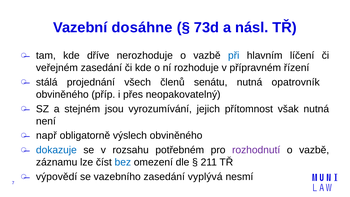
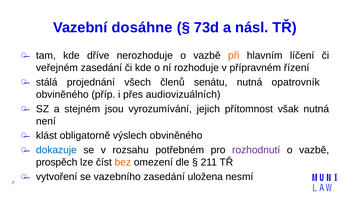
při colour: blue -> orange
neopakovatelný: neopakovatelný -> audiovizuálních
např: např -> klást
záznamu: záznamu -> prospěch
bez colour: blue -> orange
výpovědí: výpovědí -> vytvoření
vyplývá: vyplývá -> uložena
